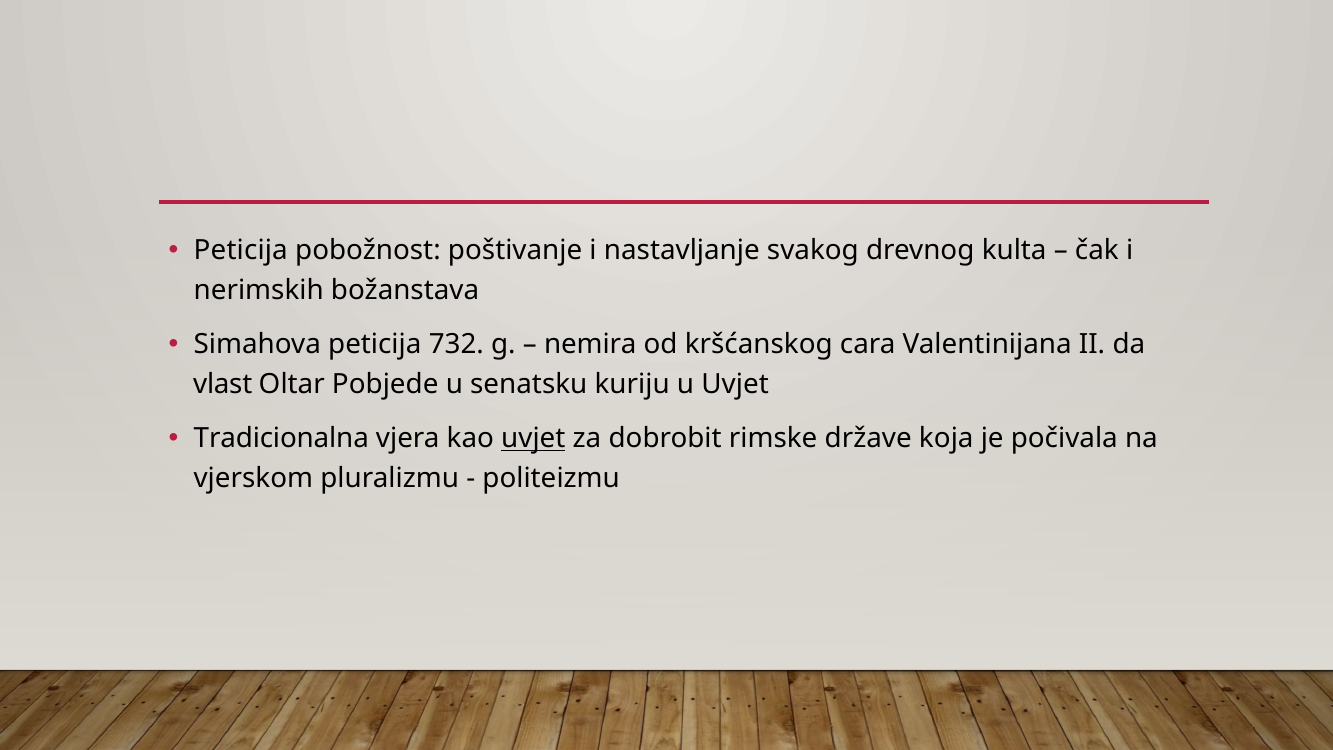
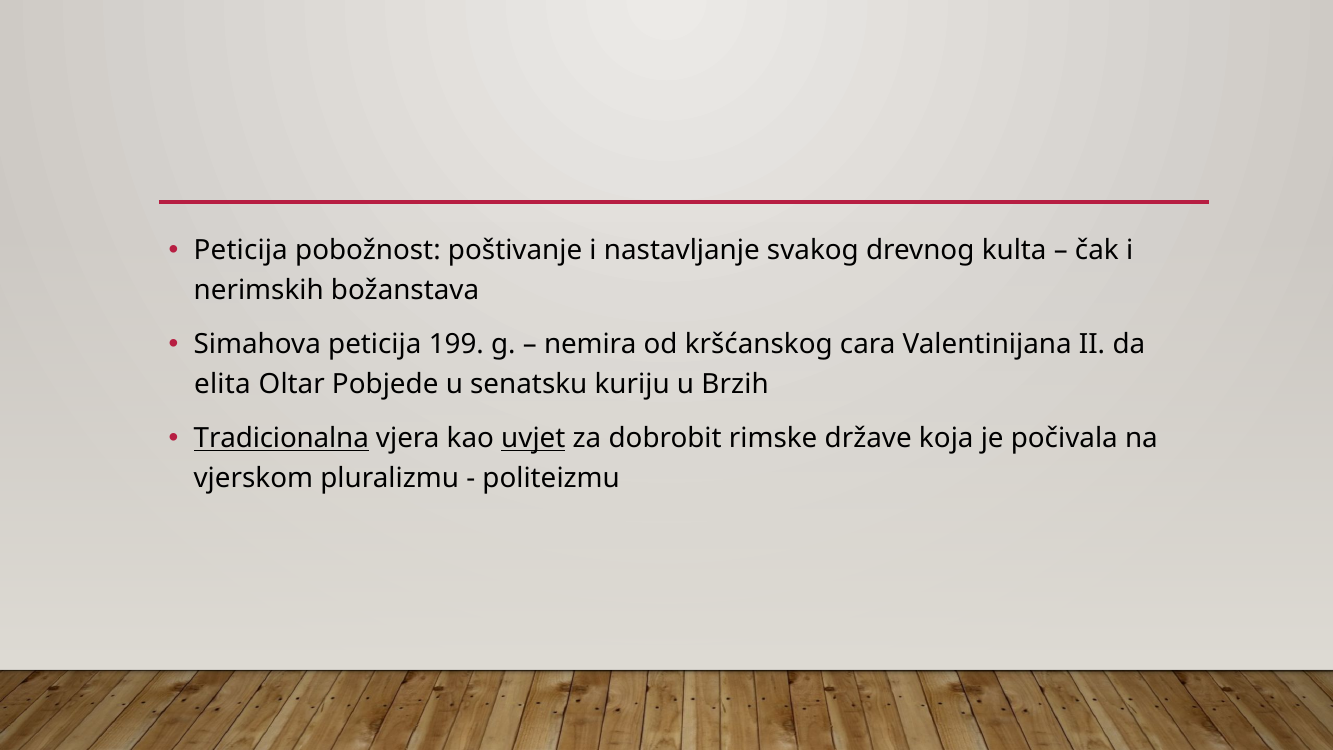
732: 732 -> 199
vlast: vlast -> elita
u Uvjet: Uvjet -> Brzih
Tradicionalna underline: none -> present
